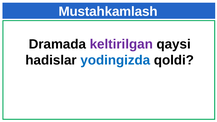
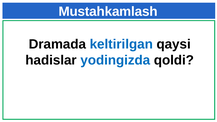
keltirilgan colour: purple -> blue
